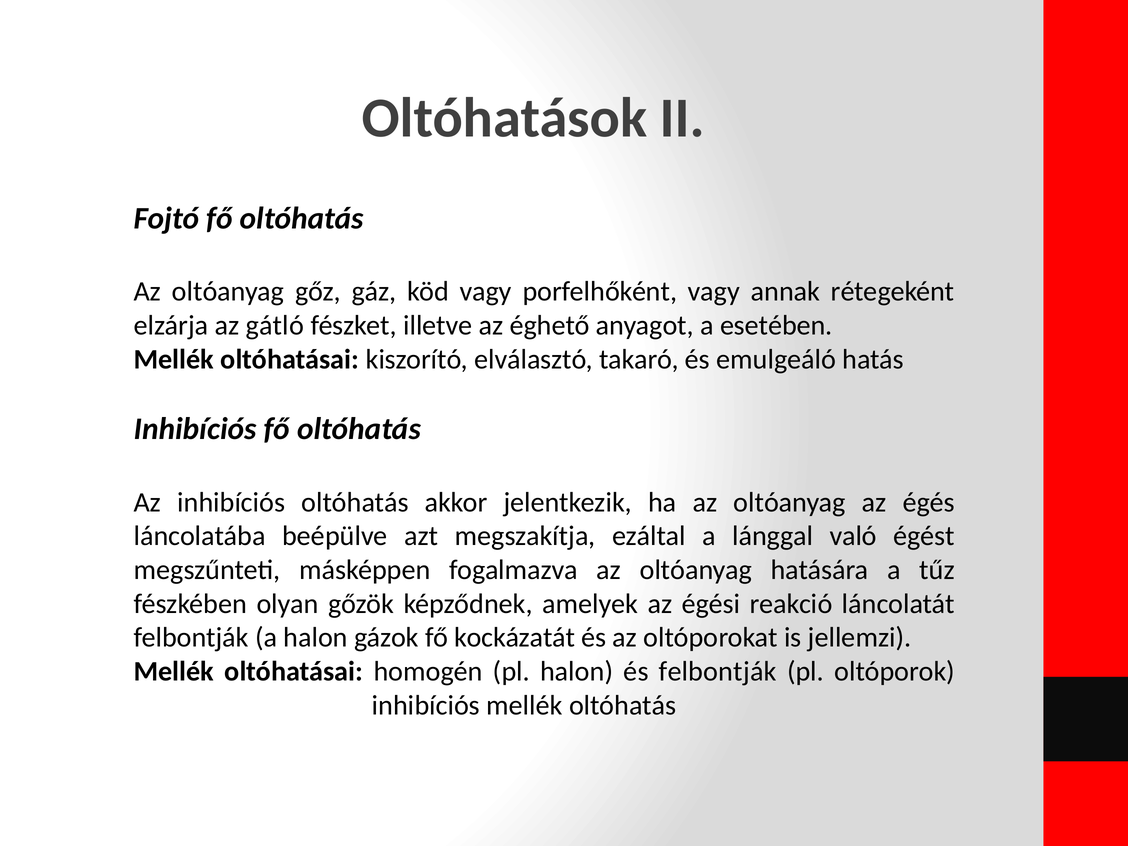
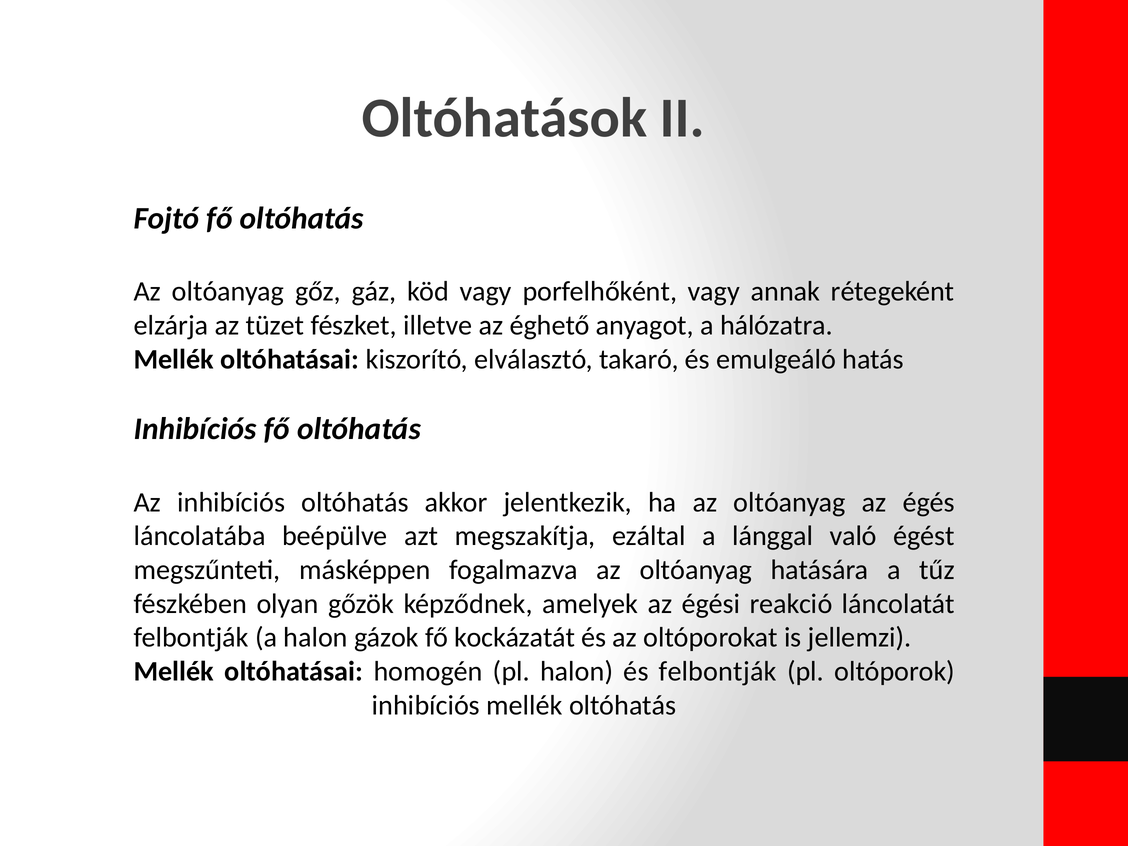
gátló: gátló -> tüzet
esetében: esetében -> hálózatra
